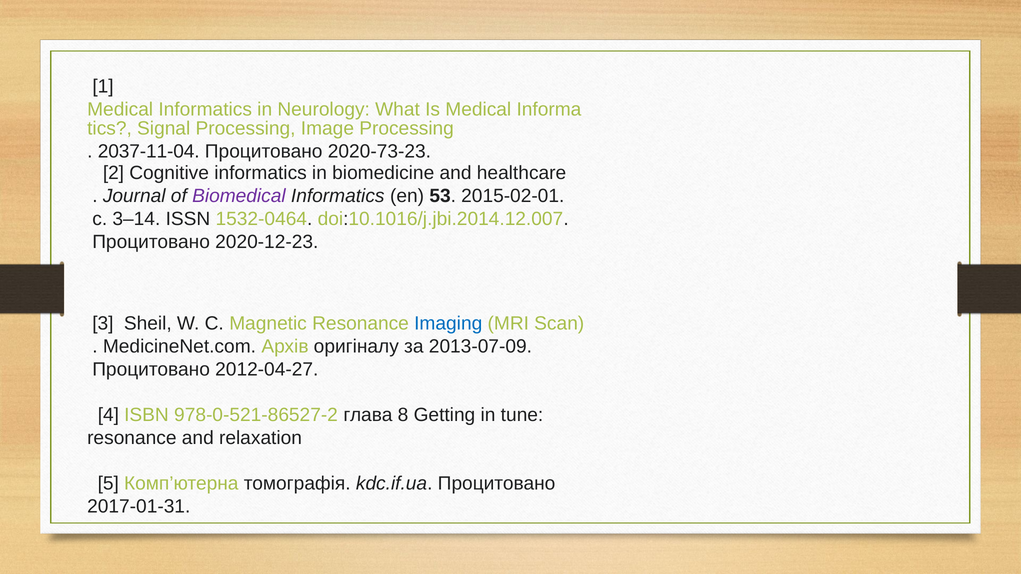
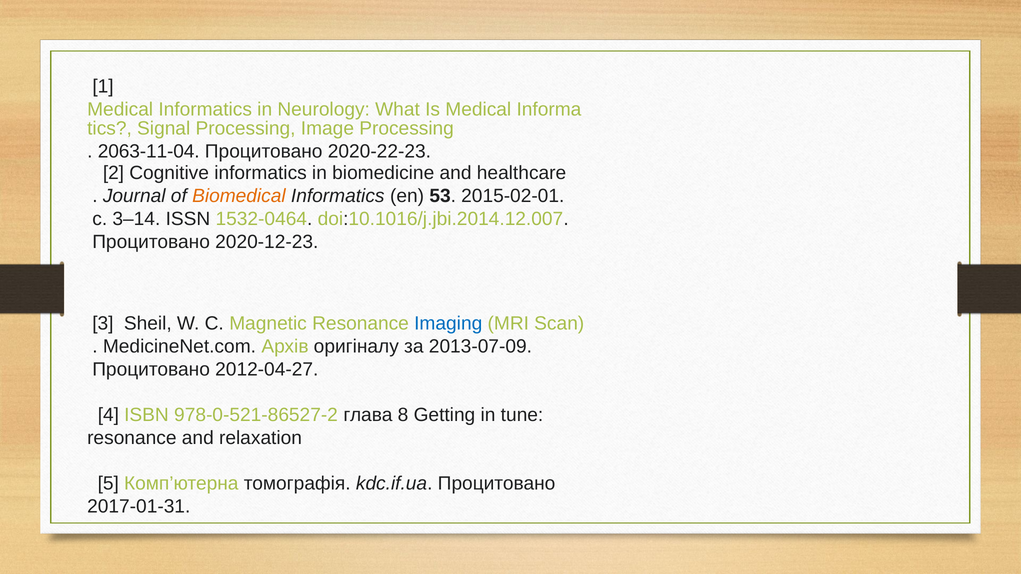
2037-11-04: 2037-11-04 -> 2063-11-04
2020-73-23: 2020-73-23 -> 2020-22-23
Biomedical colour: purple -> orange
